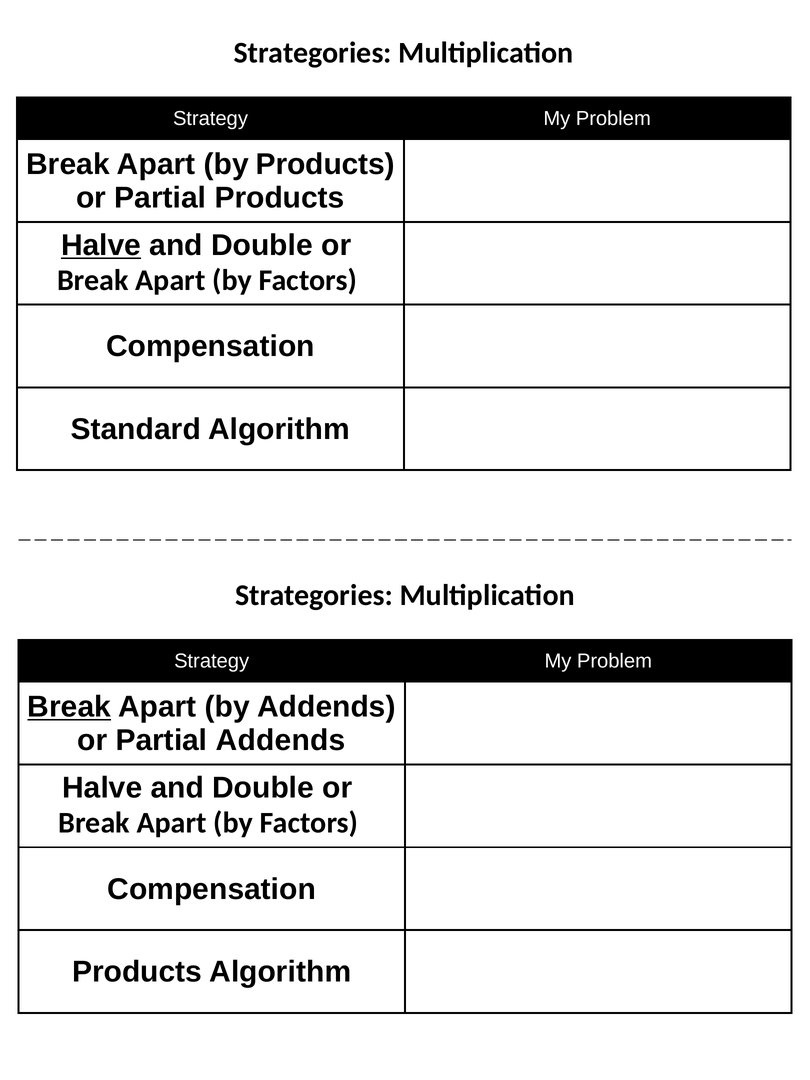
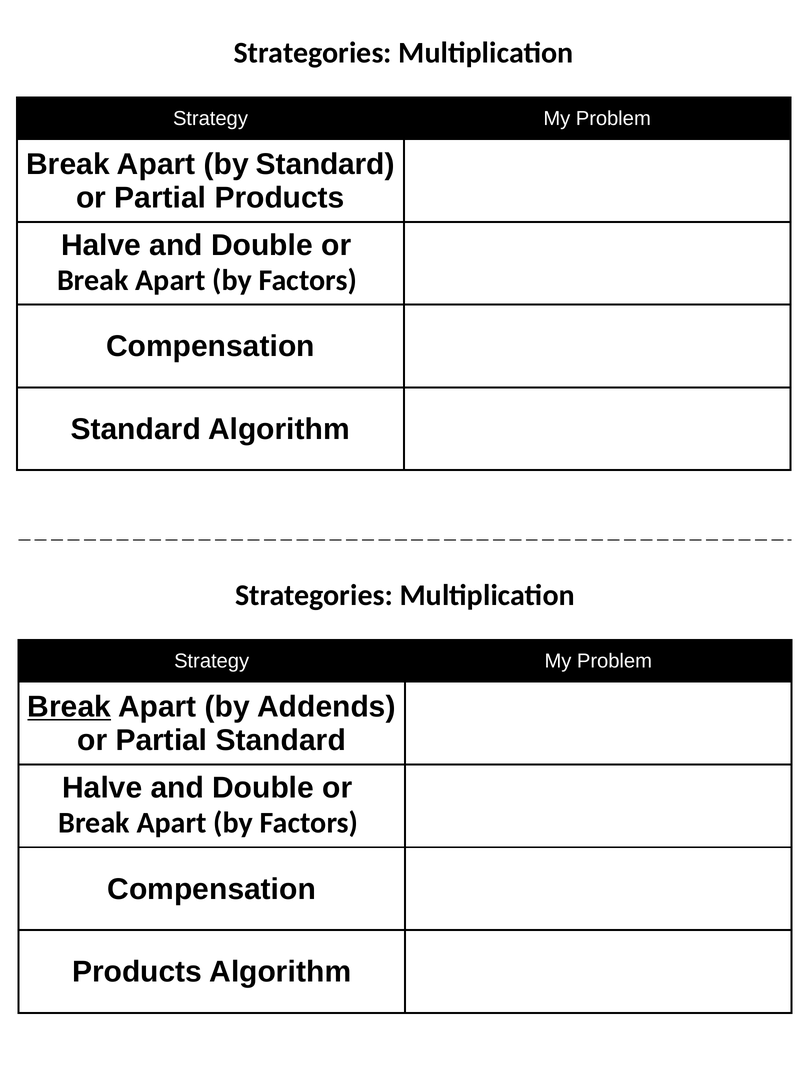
by Products: Products -> Standard
Halve at (101, 245) underline: present -> none
Partial Addends: Addends -> Standard
